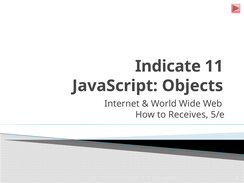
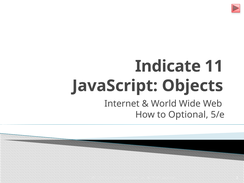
Receives: Receives -> Optional
